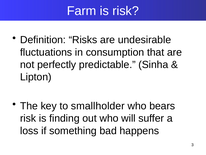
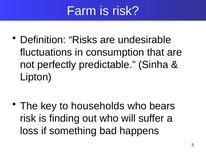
smallholder: smallholder -> households
